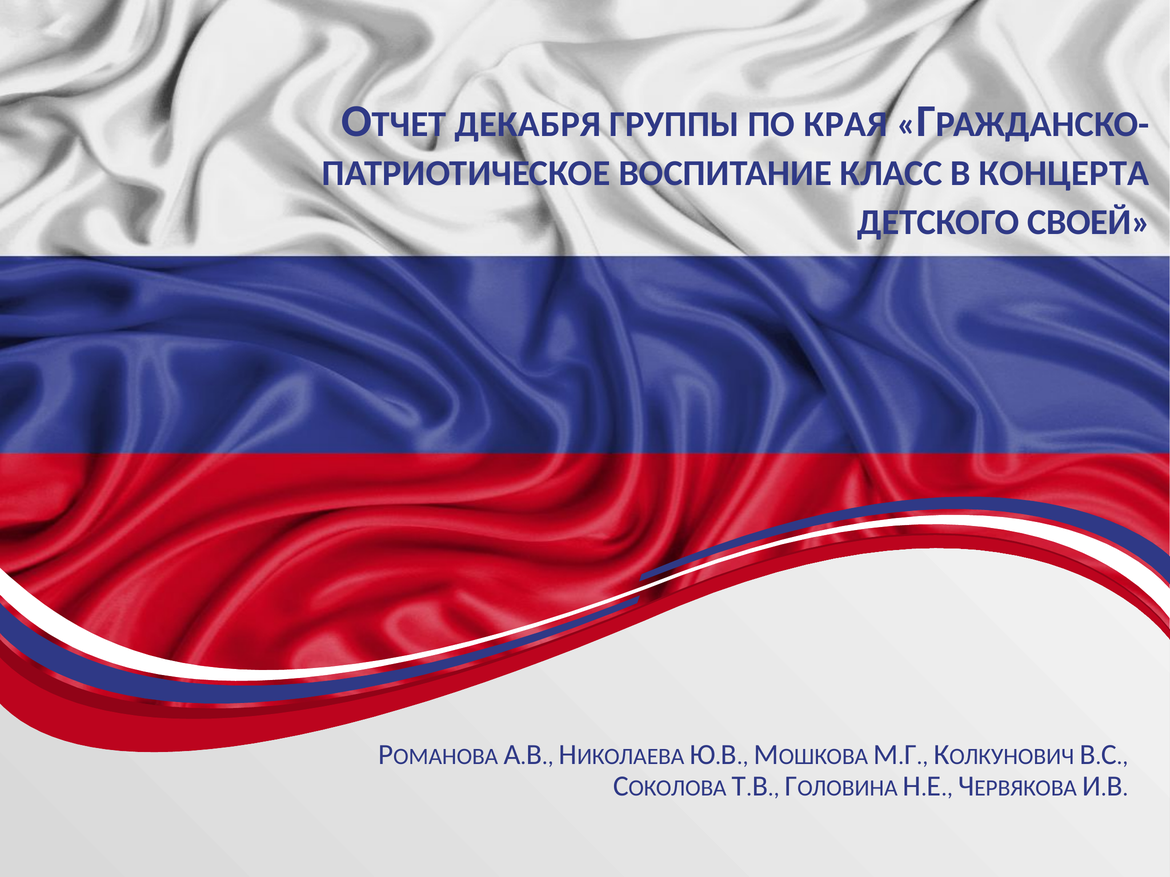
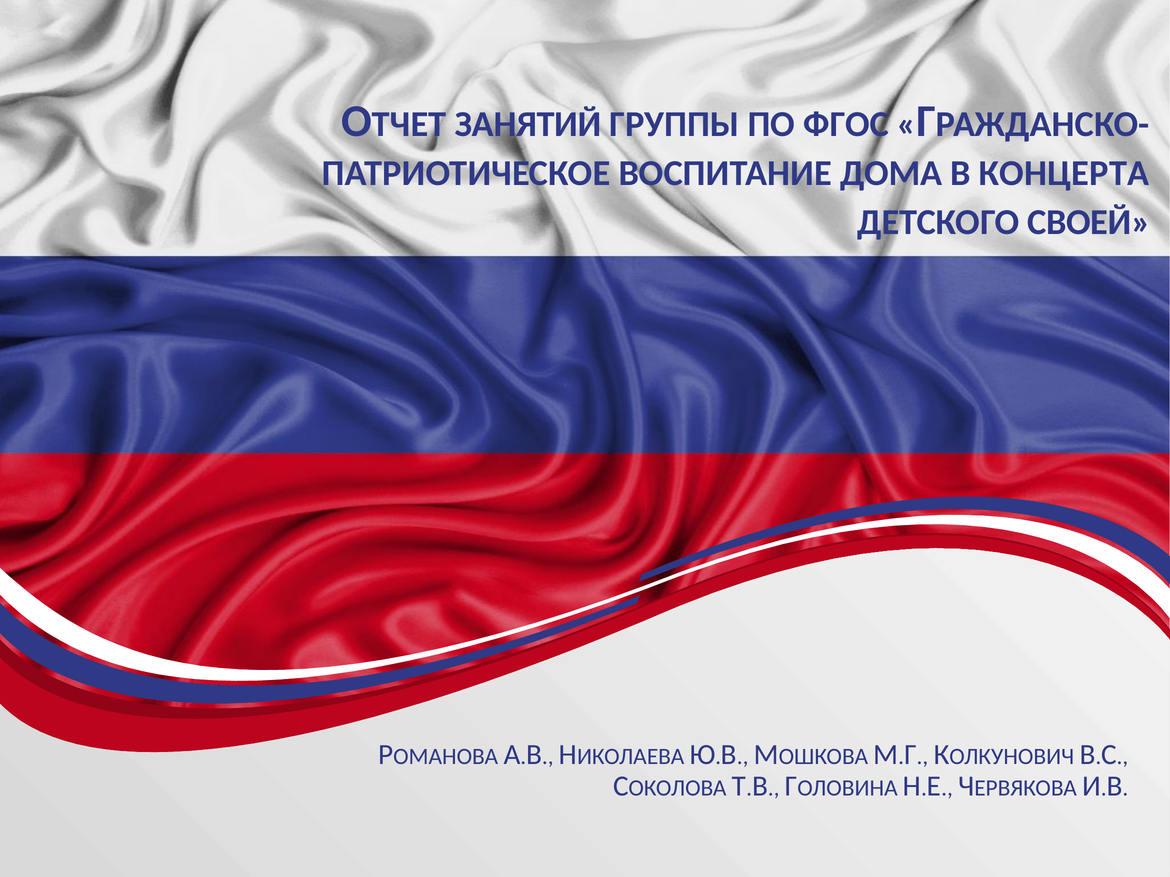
ДЕКАБРЯ: ДЕКАБРЯ -> ЗАНЯТИЙ
КРАЯ: КРАЯ -> ФГОС
КЛАСС: КЛАСС -> ДОМА
